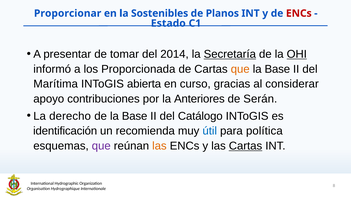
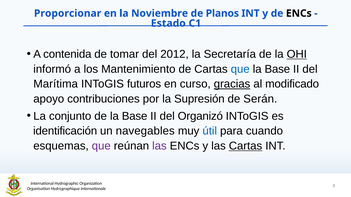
Sostenibles: Sostenibles -> Noviembre
ENCs at (299, 13) colour: red -> black
presentar: presentar -> contenida
2014: 2014 -> 2012
Secretaría underline: present -> none
Proporcionada: Proporcionada -> Mantenimiento
que at (240, 69) colour: orange -> blue
abierta: abierta -> futuros
gracias underline: none -> present
considerar: considerar -> modificado
Anteriores: Anteriores -> Supresión
derecho: derecho -> conjunto
Catálogo: Catálogo -> Organizó
recomienda: recomienda -> navegables
política: política -> cuando
las at (159, 146) colour: orange -> purple
